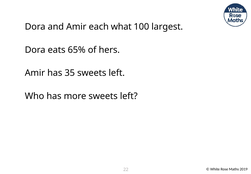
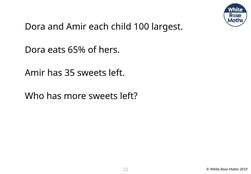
what: what -> child
